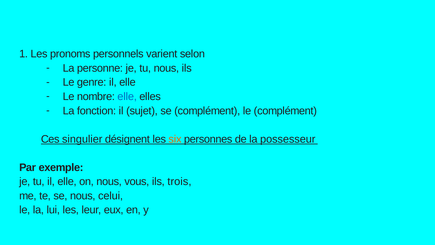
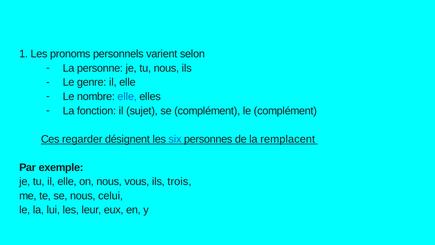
singulier: singulier -> regarder
six colour: orange -> blue
possesseur: possesseur -> remplacent
